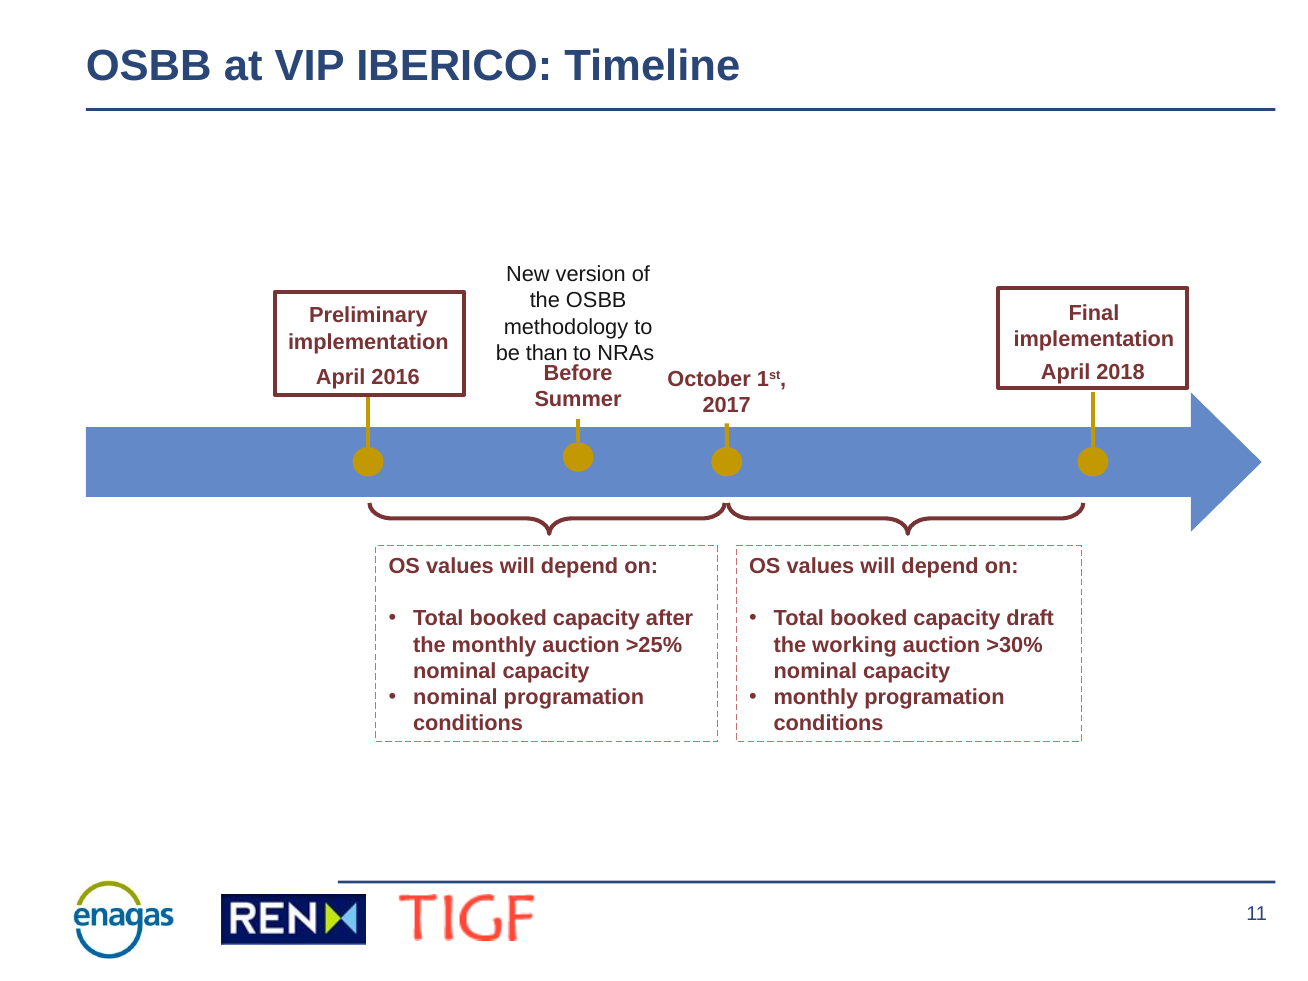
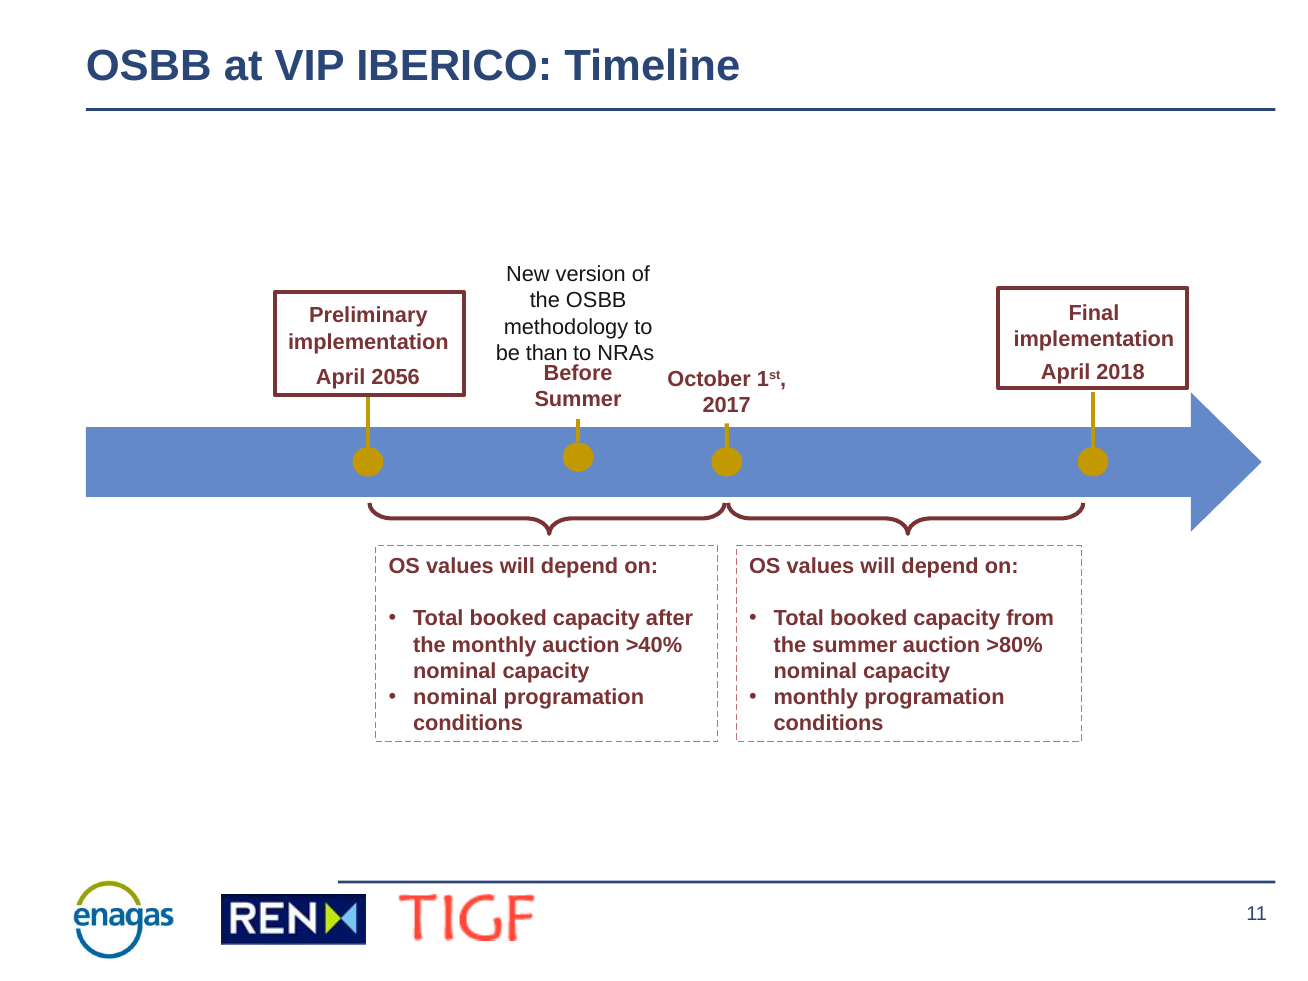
2016: 2016 -> 2056
draft: draft -> from
>25%: >25% -> >40%
the working: working -> summer
>30%: >30% -> >80%
